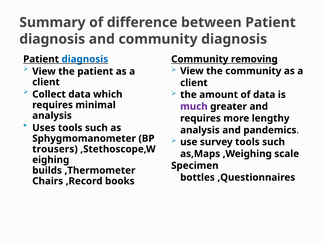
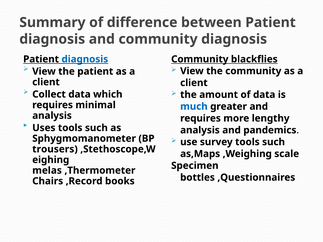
removing: removing -> blackflies
much colour: purple -> blue
builds: builds -> melas
